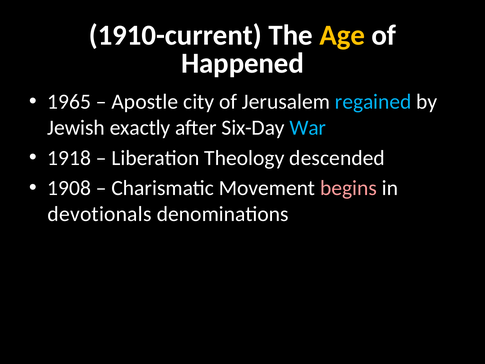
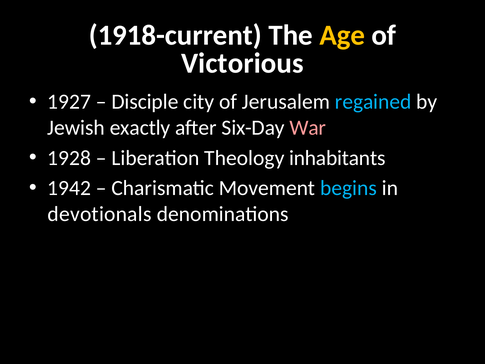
1910-current: 1910-current -> 1918-current
Happened: Happened -> Victorious
1965: 1965 -> 1927
Apostle: Apostle -> Disciple
War colour: light blue -> pink
1918: 1918 -> 1928
descended: descended -> inhabitants
1908: 1908 -> 1942
begins colour: pink -> light blue
